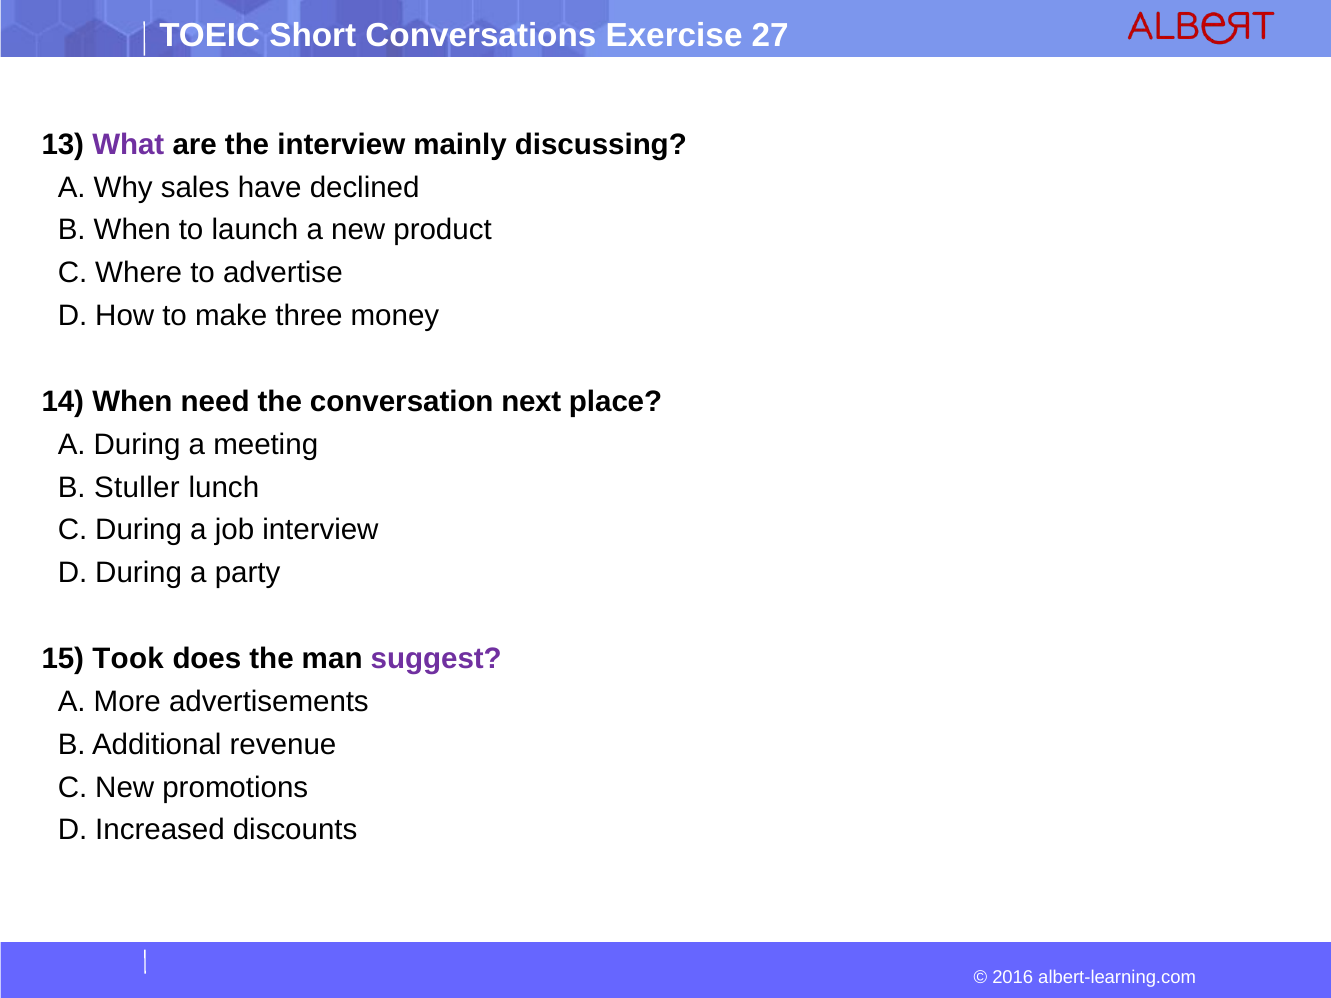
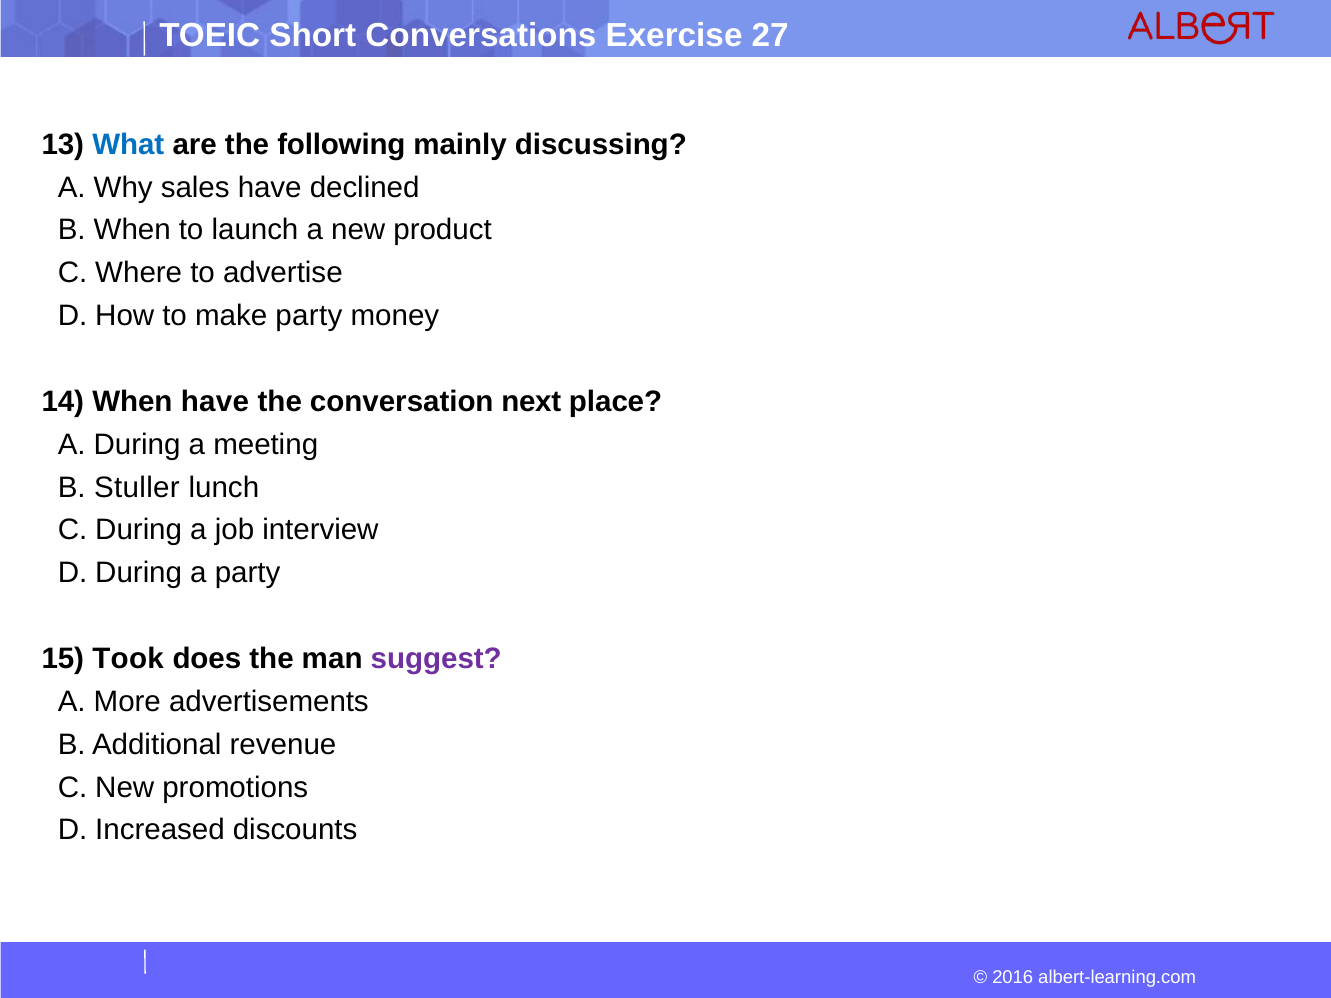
What colour: purple -> blue
the interview: interview -> following
make three: three -> party
When need: need -> have
